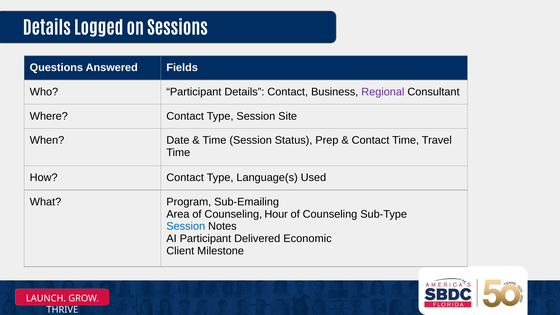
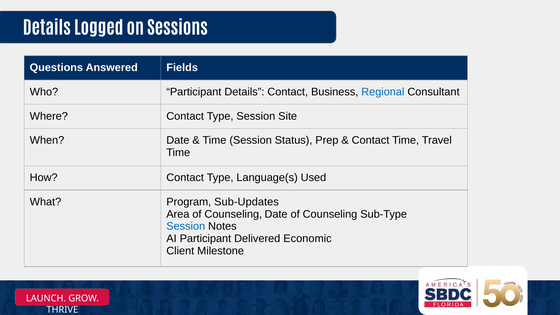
Regional colour: purple -> blue
Sub-Emailing: Sub-Emailing -> Sub-Updates
Counseling Hour: Hour -> Date
